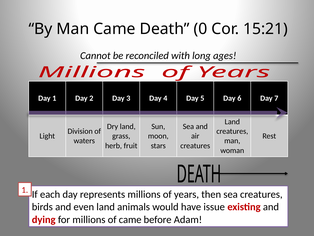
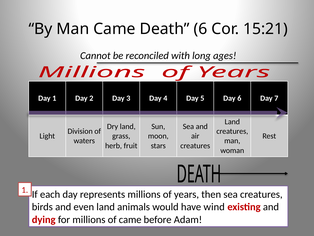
Death 0: 0 -> 6
issue: issue -> wind
